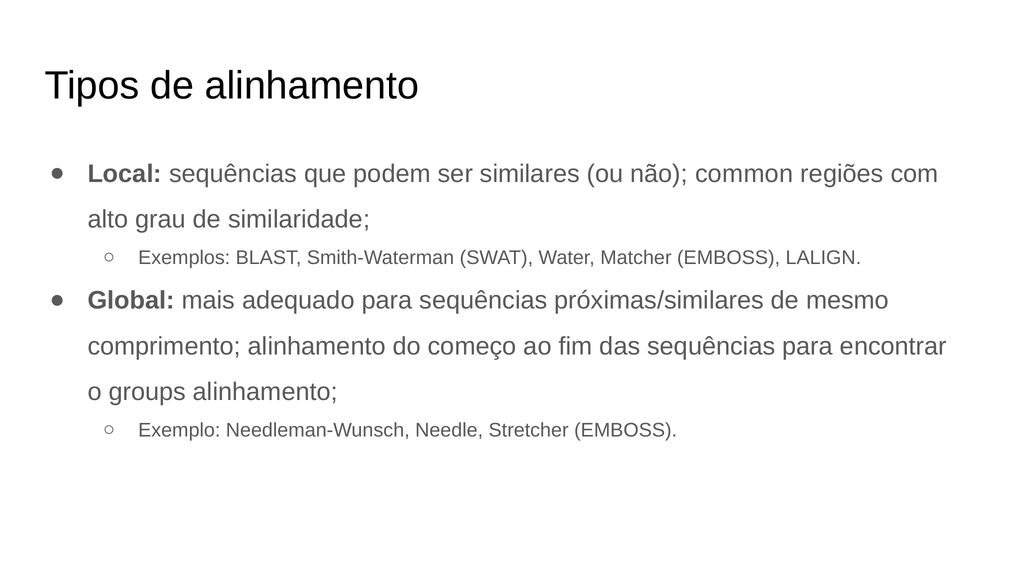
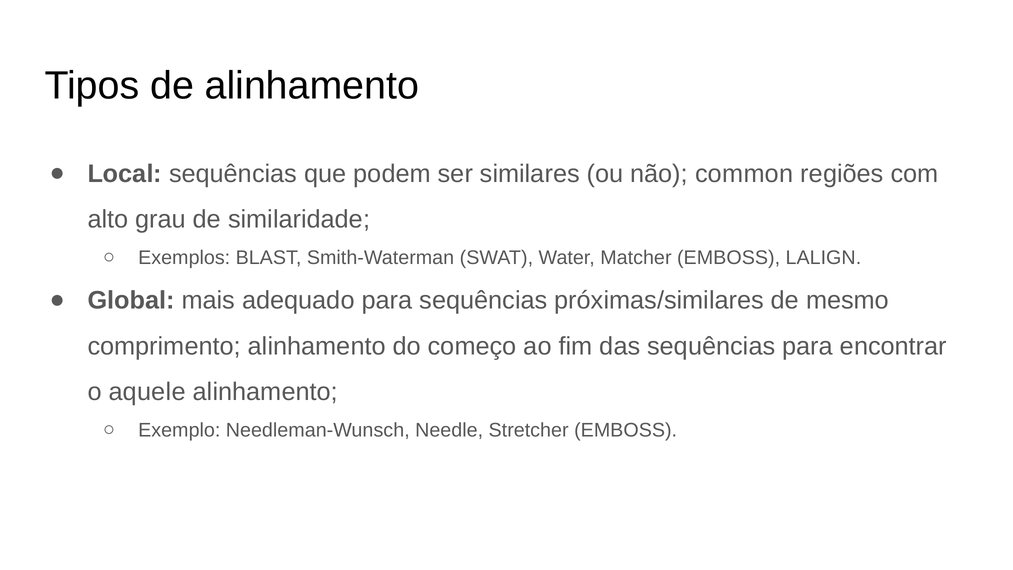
groups: groups -> aquele
